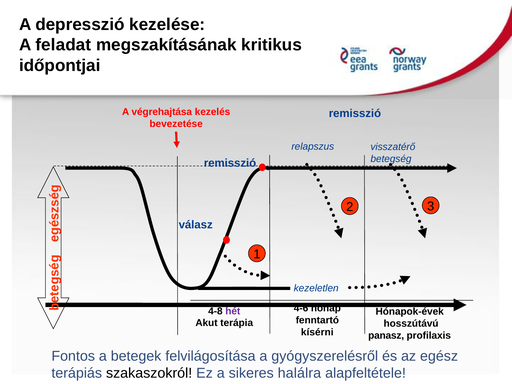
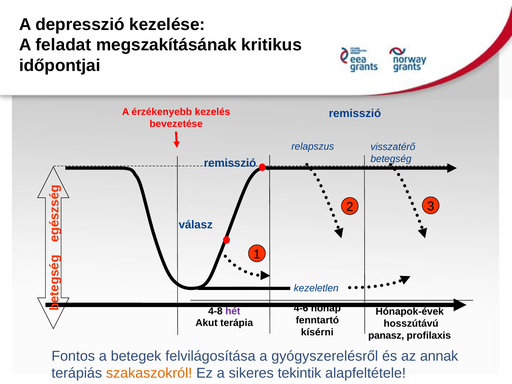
végrehajtása: végrehajtása -> érzékenyebb
egész: egész -> annak
szakaszokról colour: black -> orange
halálra: halálra -> tekintik
